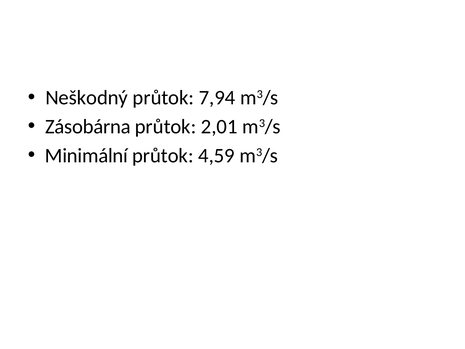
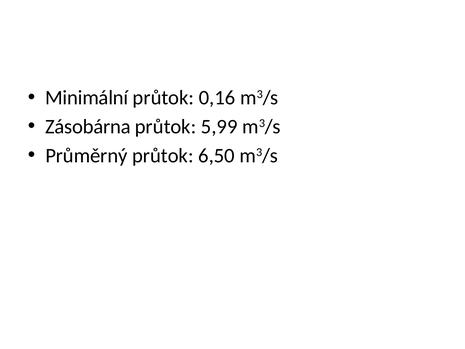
Neškodný: Neškodný -> Minimální
7,94: 7,94 -> 0,16
2,01: 2,01 -> 5,99
Minimální: Minimální -> Průměrný
4,59: 4,59 -> 6,50
